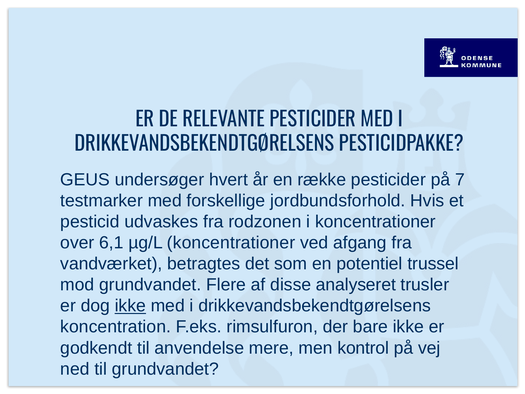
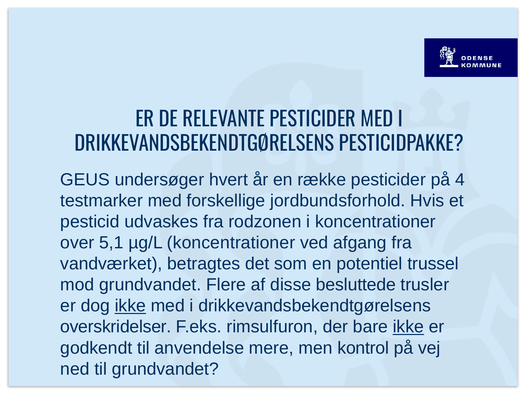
7: 7 -> 4
6,1: 6,1 -> 5,1
analyseret: analyseret -> besluttede
koncentration: koncentration -> overskridelser
ikke at (408, 327) underline: none -> present
